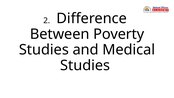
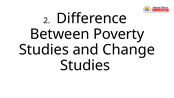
Medical: Medical -> Change
